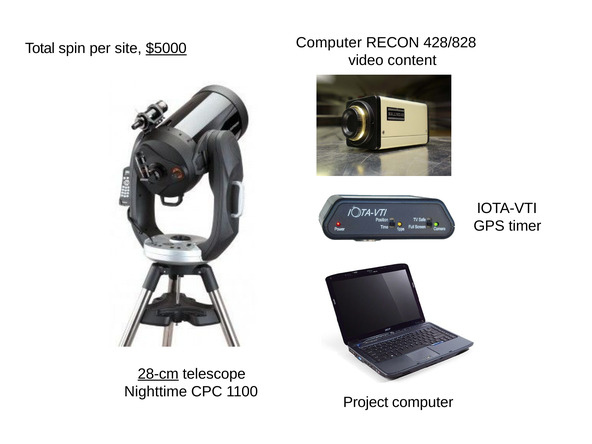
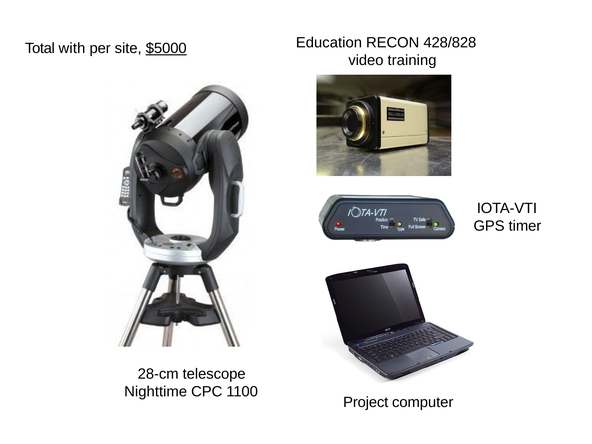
Computer at (329, 42): Computer -> Education
spin: spin -> with
content: content -> training
28-cm underline: present -> none
